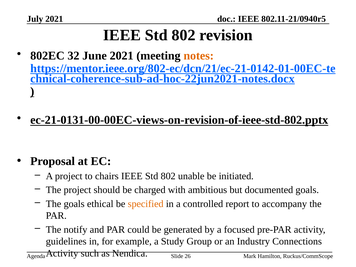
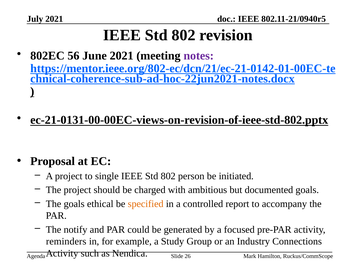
32: 32 -> 56
notes colour: orange -> purple
chairs: chairs -> single
unable: unable -> person
guidelines: guidelines -> reminders
